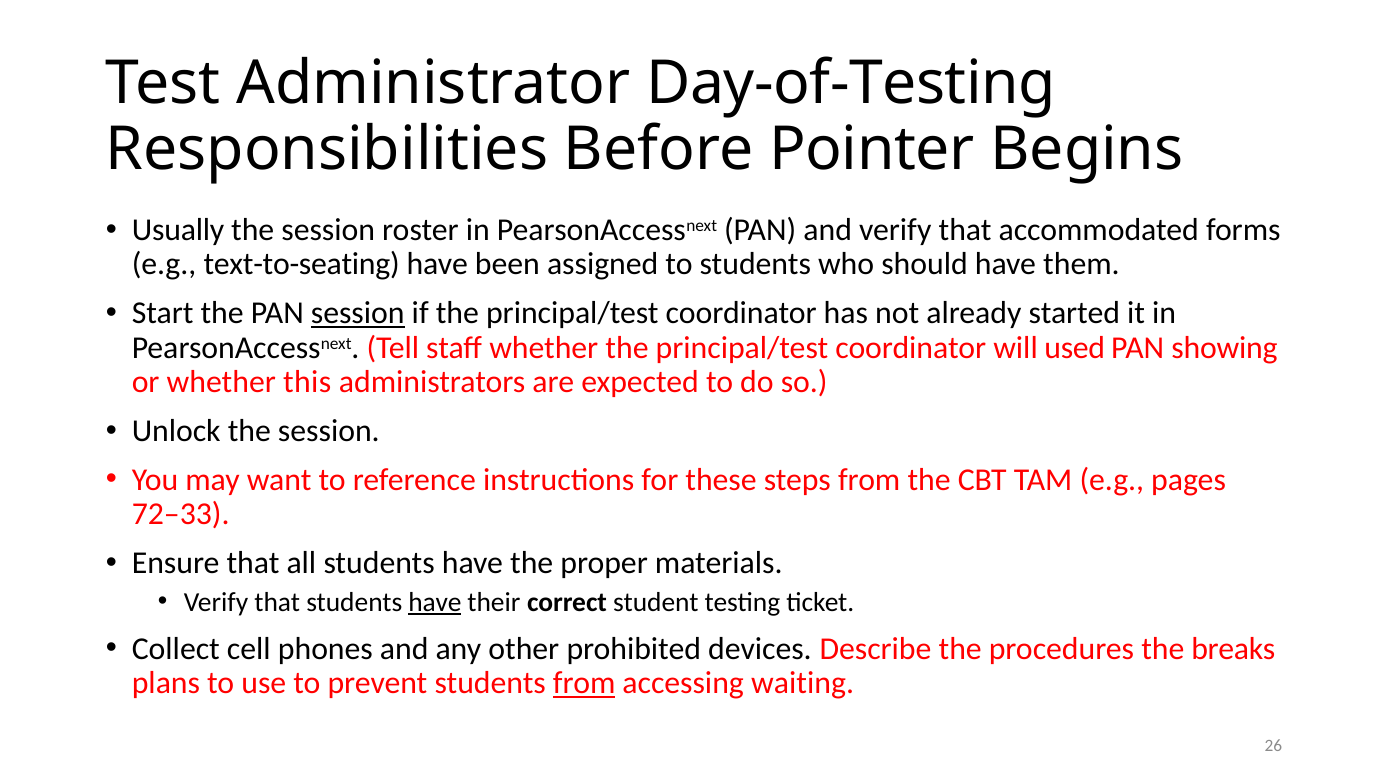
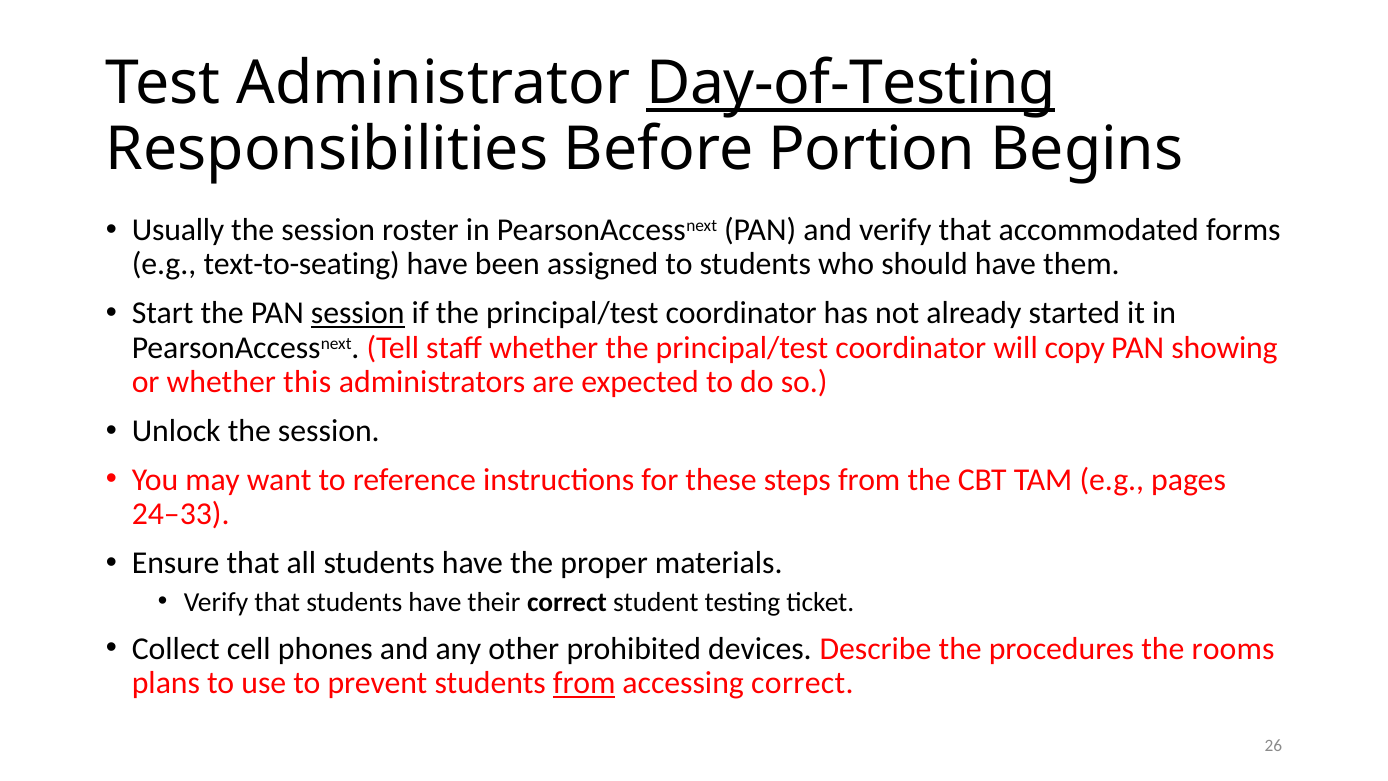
Day-of-Testing underline: none -> present
Pointer: Pointer -> Portion
used: used -> copy
72–33: 72–33 -> 24–33
have at (435, 602) underline: present -> none
breaks: breaks -> rooms
accessing waiting: waiting -> correct
